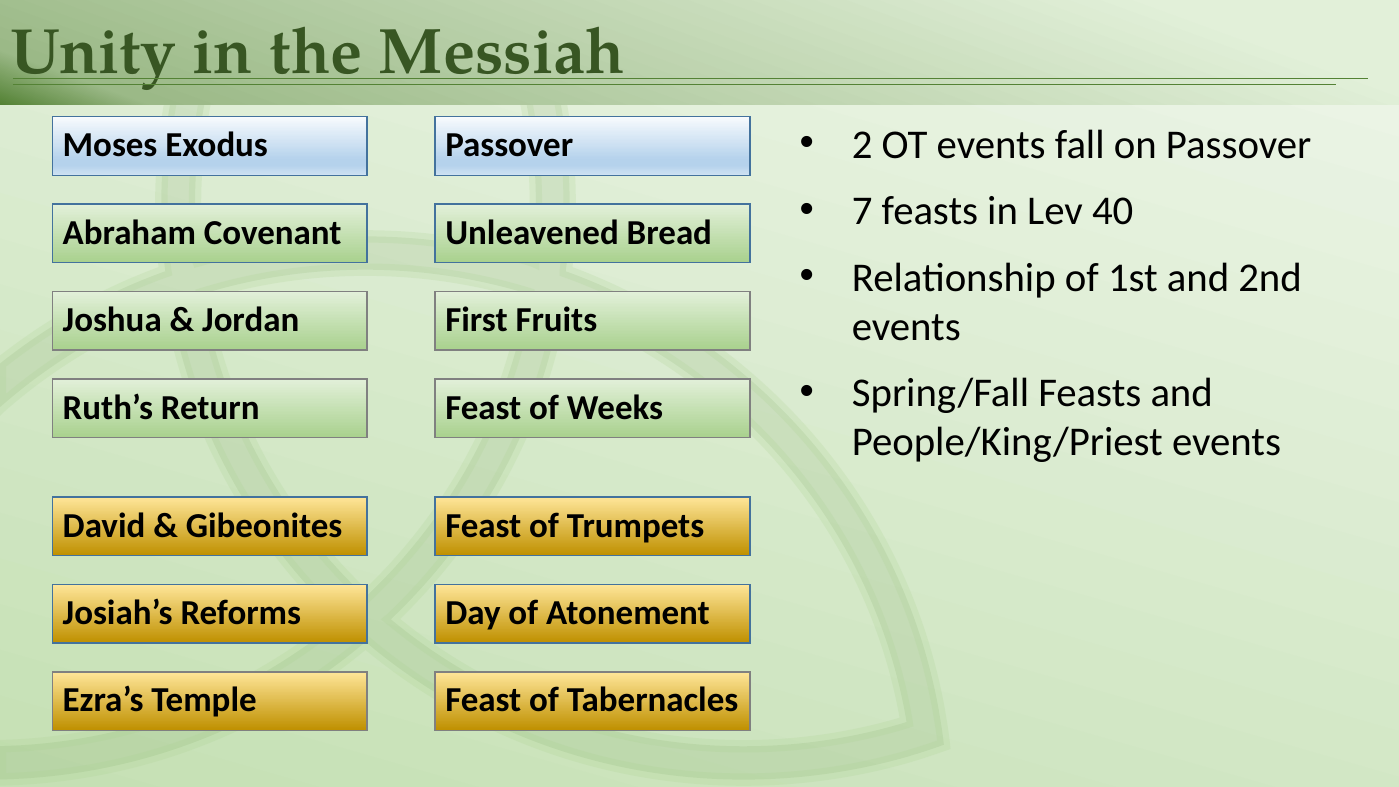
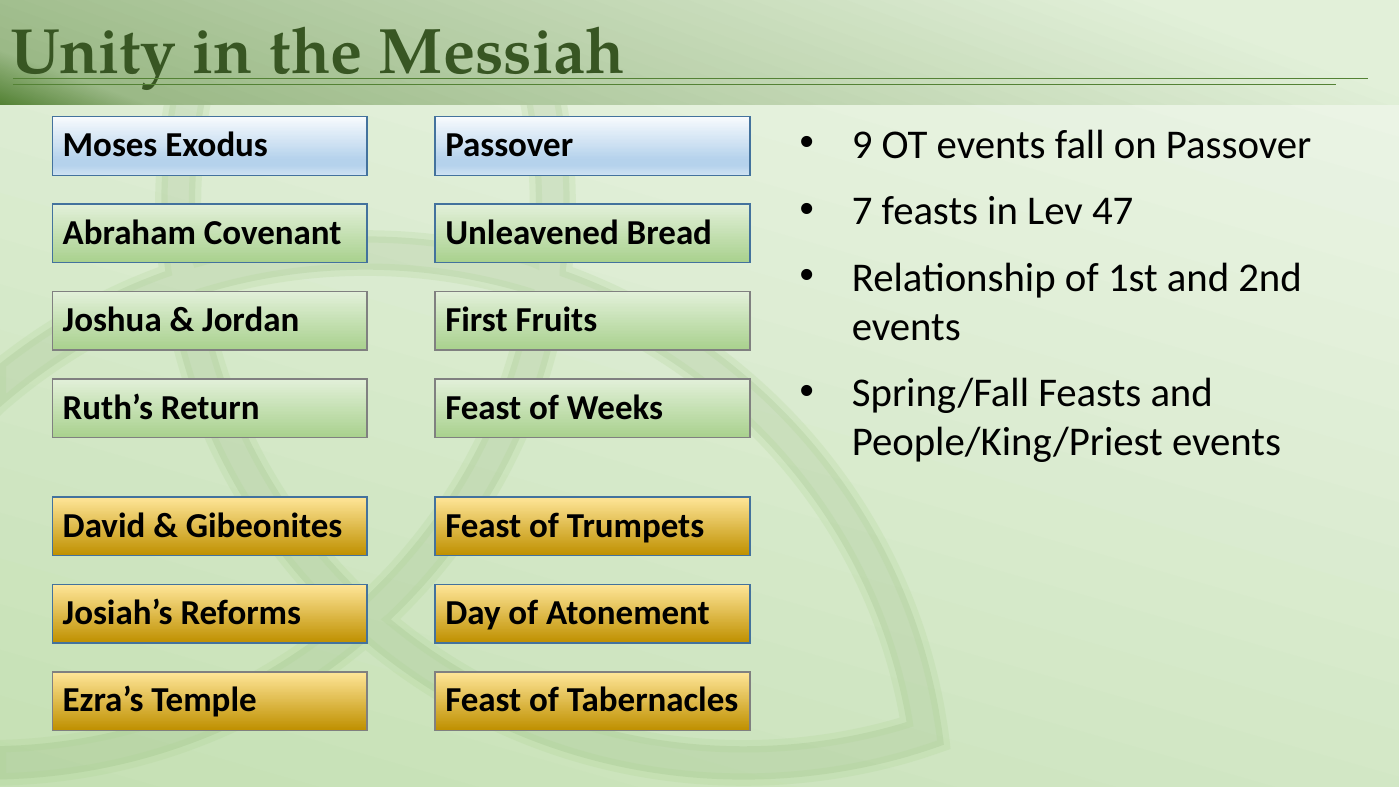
2: 2 -> 9
40: 40 -> 47
